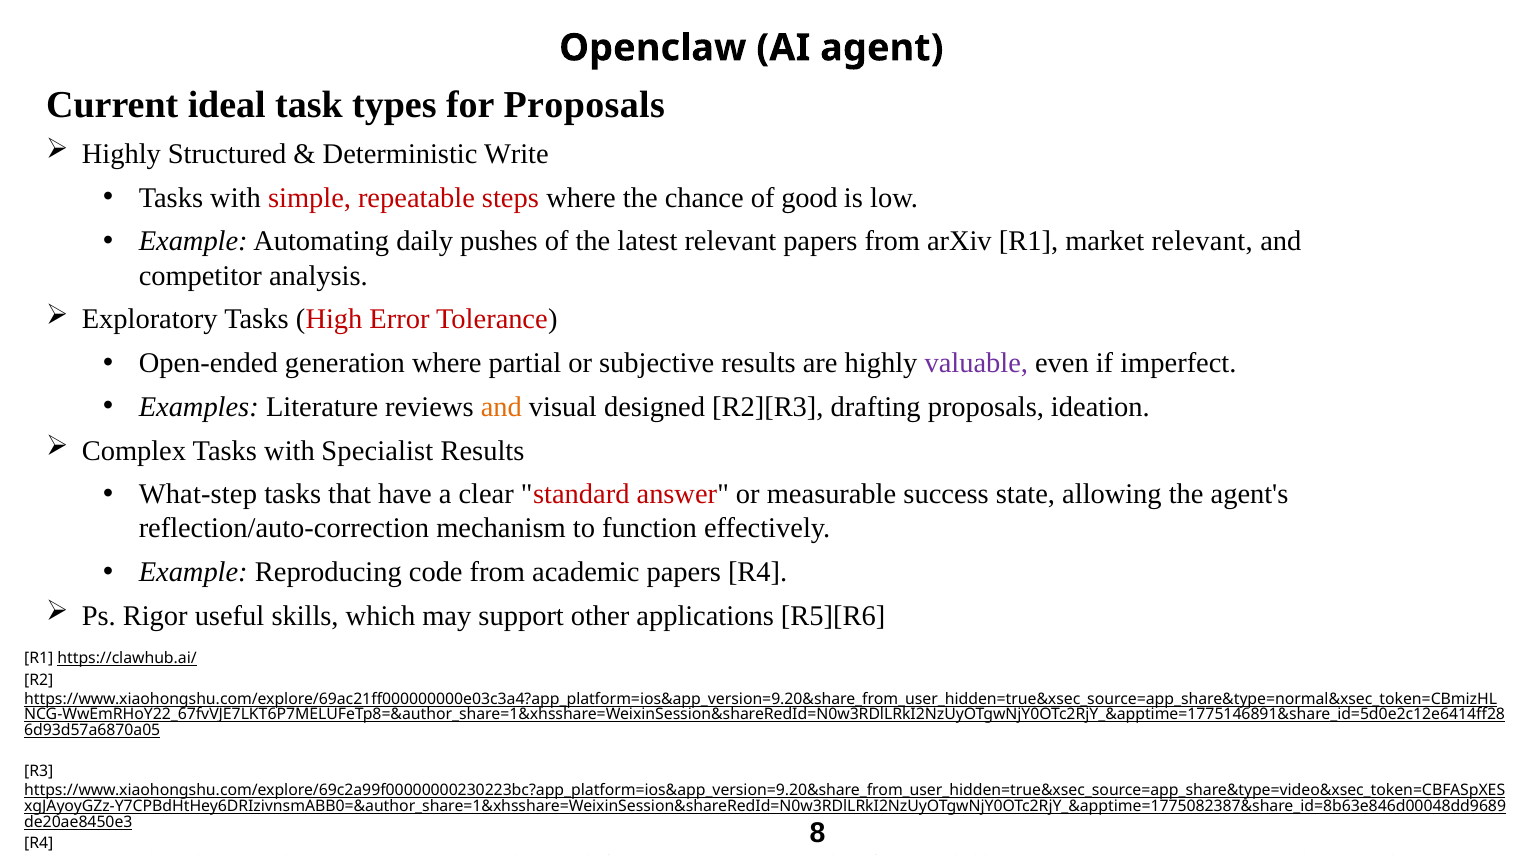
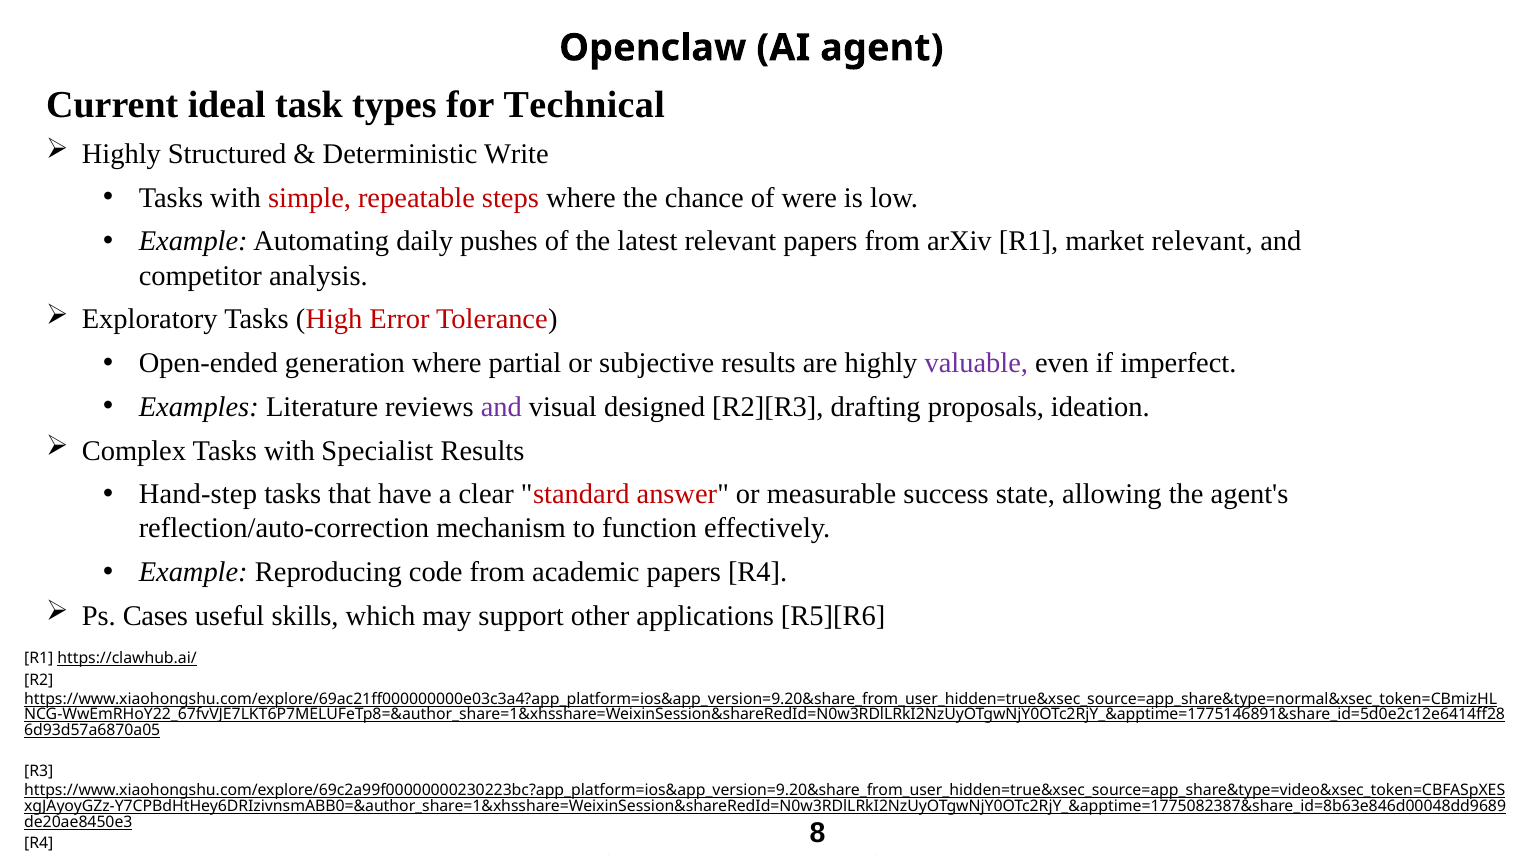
for Proposals: Proposals -> Technical
good: good -> were
and at (501, 407) colour: orange -> purple
What-step: What-step -> Hand-step
Rigor: Rigor -> Cases
